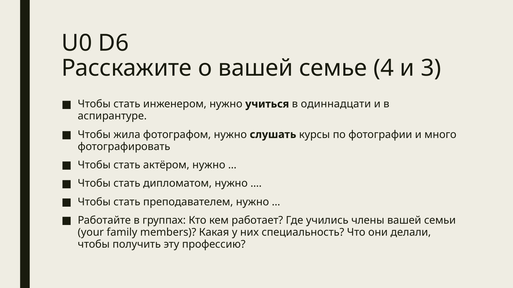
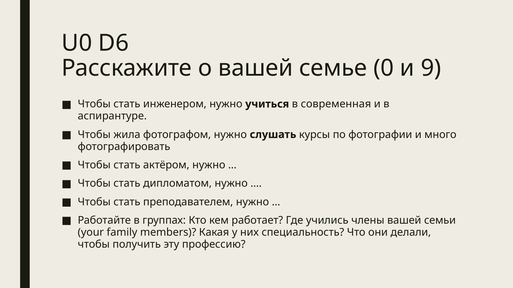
4: 4 -> 0
3: 3 -> 9
одиннадцати: одиннадцати -> современная
